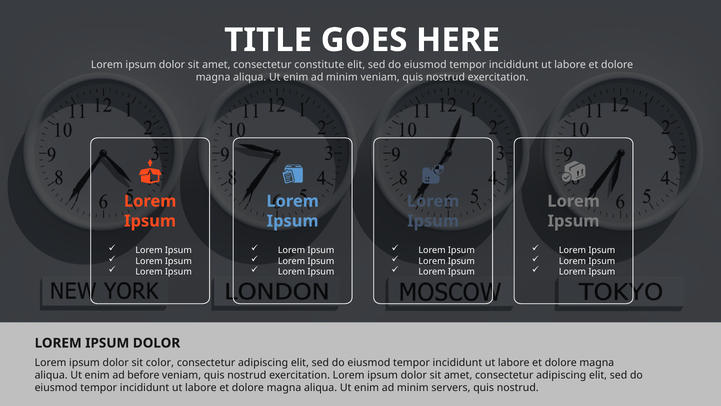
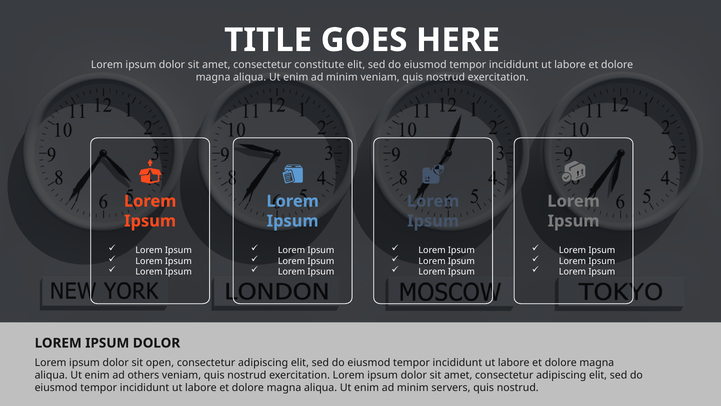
color: color -> open
before: before -> others
